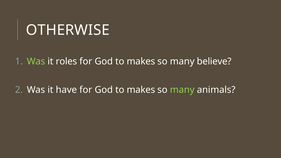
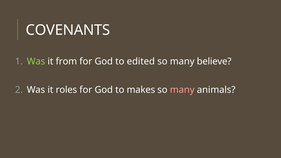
OTHERWISE: OTHERWISE -> COVENANTS
roles: roles -> from
makes at (141, 61): makes -> edited
have: have -> roles
many at (182, 90) colour: light green -> pink
